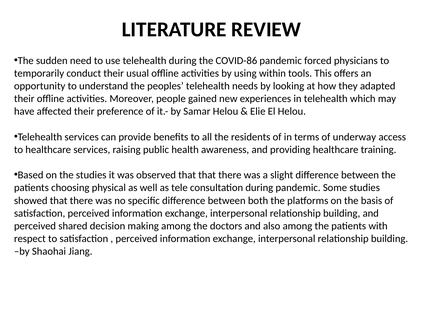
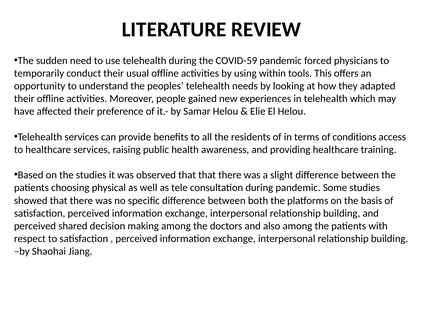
COVID-86: COVID-86 -> COVID-59
underway: underway -> conditions
